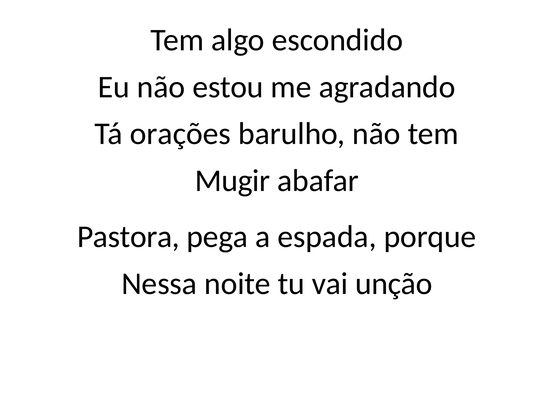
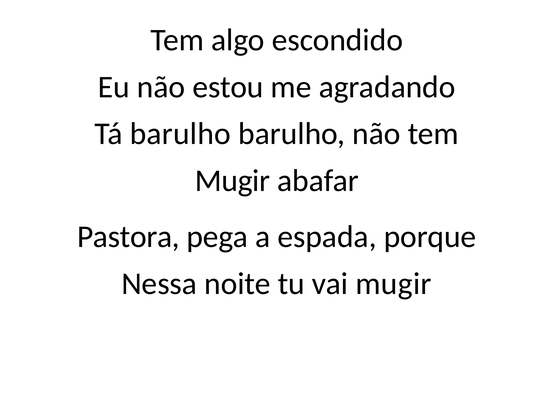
Tá orações: orações -> barulho
vai unção: unção -> mugir
